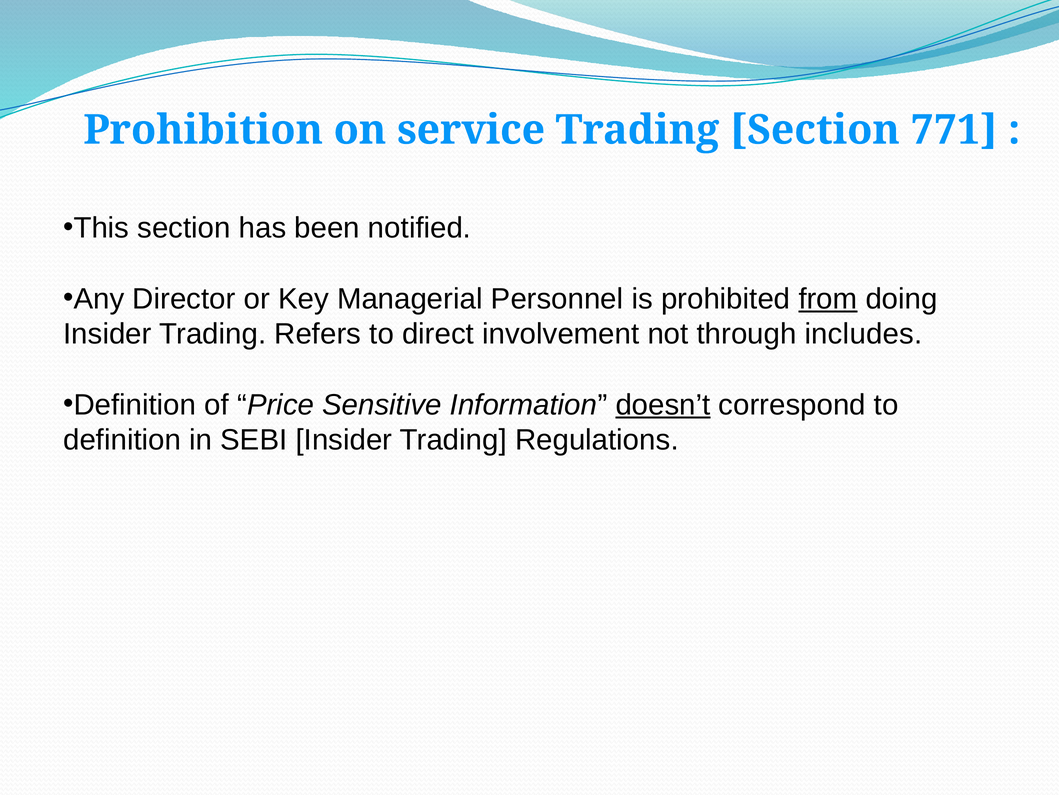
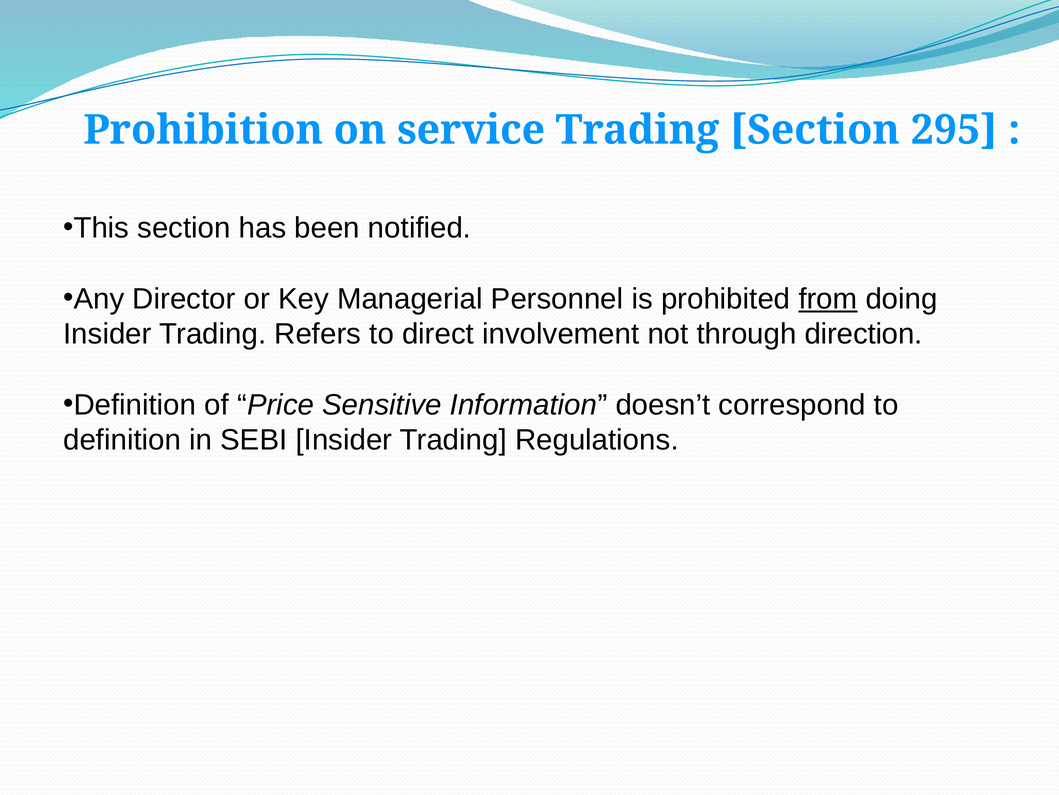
771: 771 -> 295
includes: includes -> direction
doesn’t underline: present -> none
